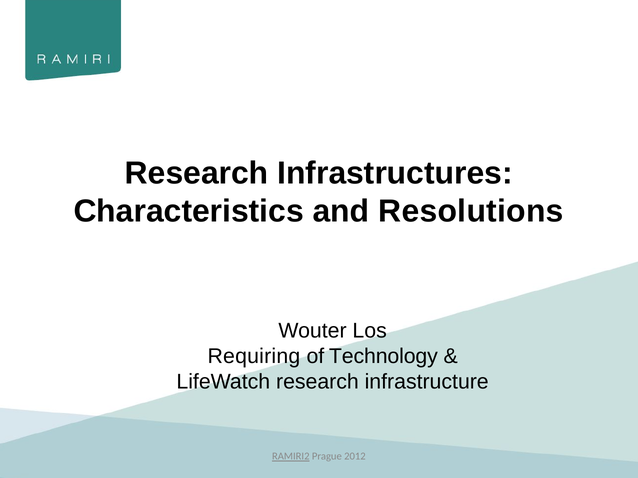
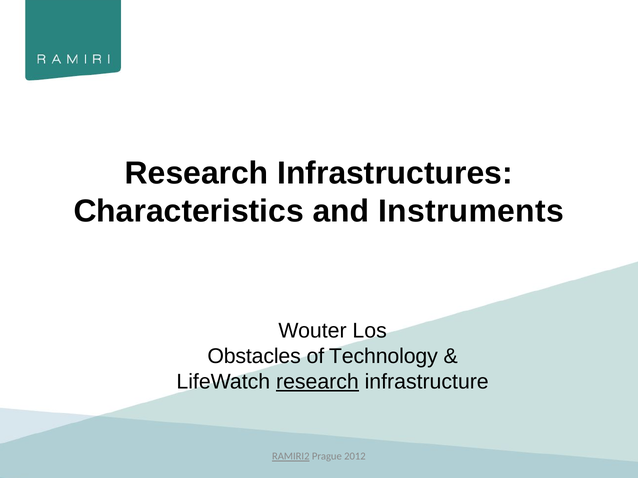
Resolutions: Resolutions -> Instruments
Requiring: Requiring -> Obstacles
research at (317, 382) underline: none -> present
